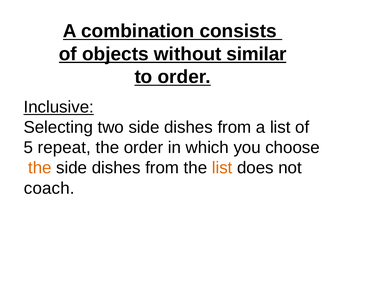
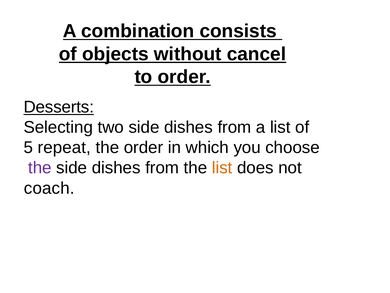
similar: similar -> cancel
Inclusive: Inclusive -> Desserts
the at (40, 168) colour: orange -> purple
